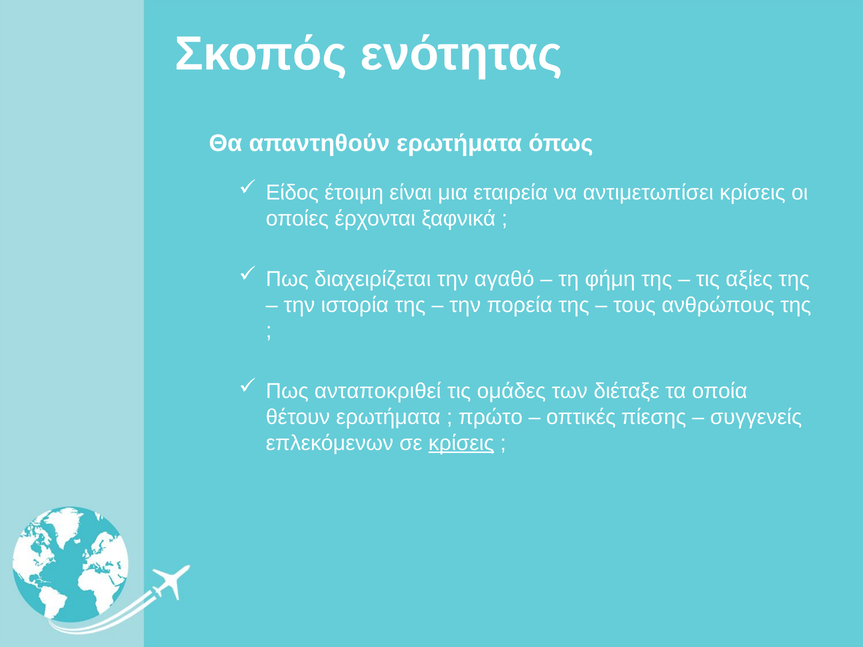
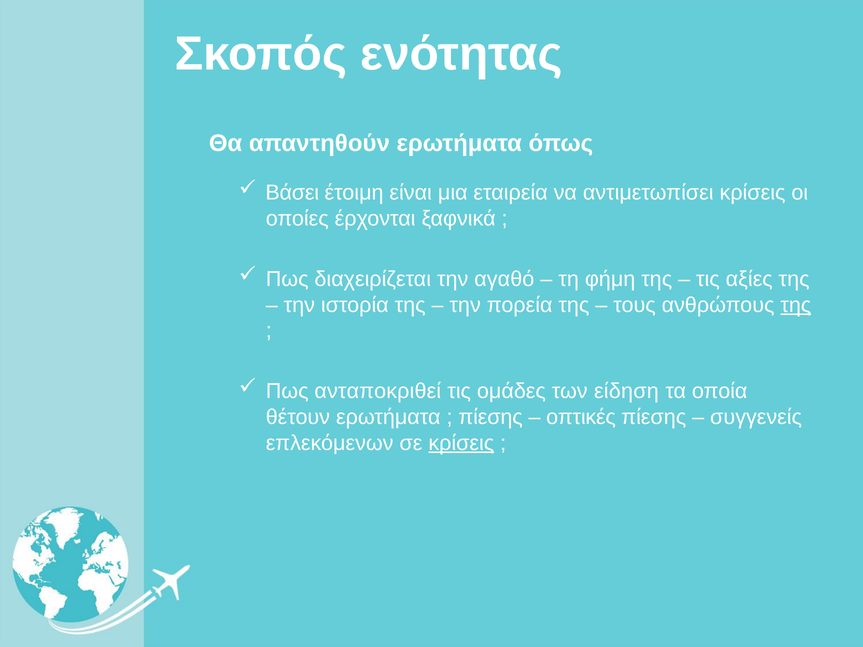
Είδος: Είδος -> Βάσει
της at (796, 305) underline: none -> present
διέταξε: διέταξε -> είδηση
πρώτο at (491, 417): πρώτο -> πίεσης
